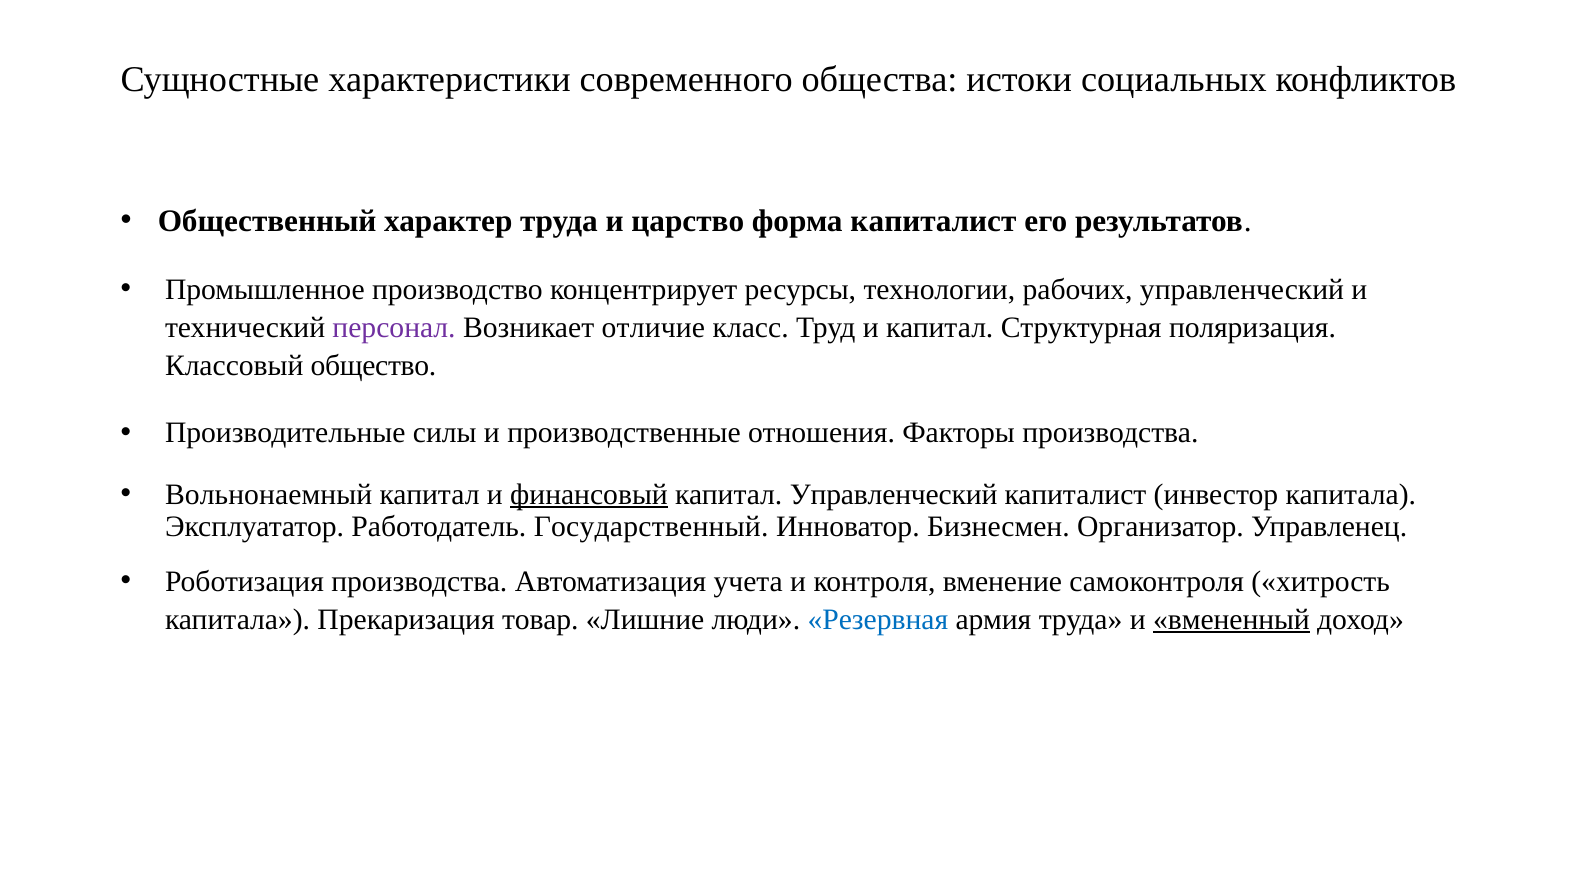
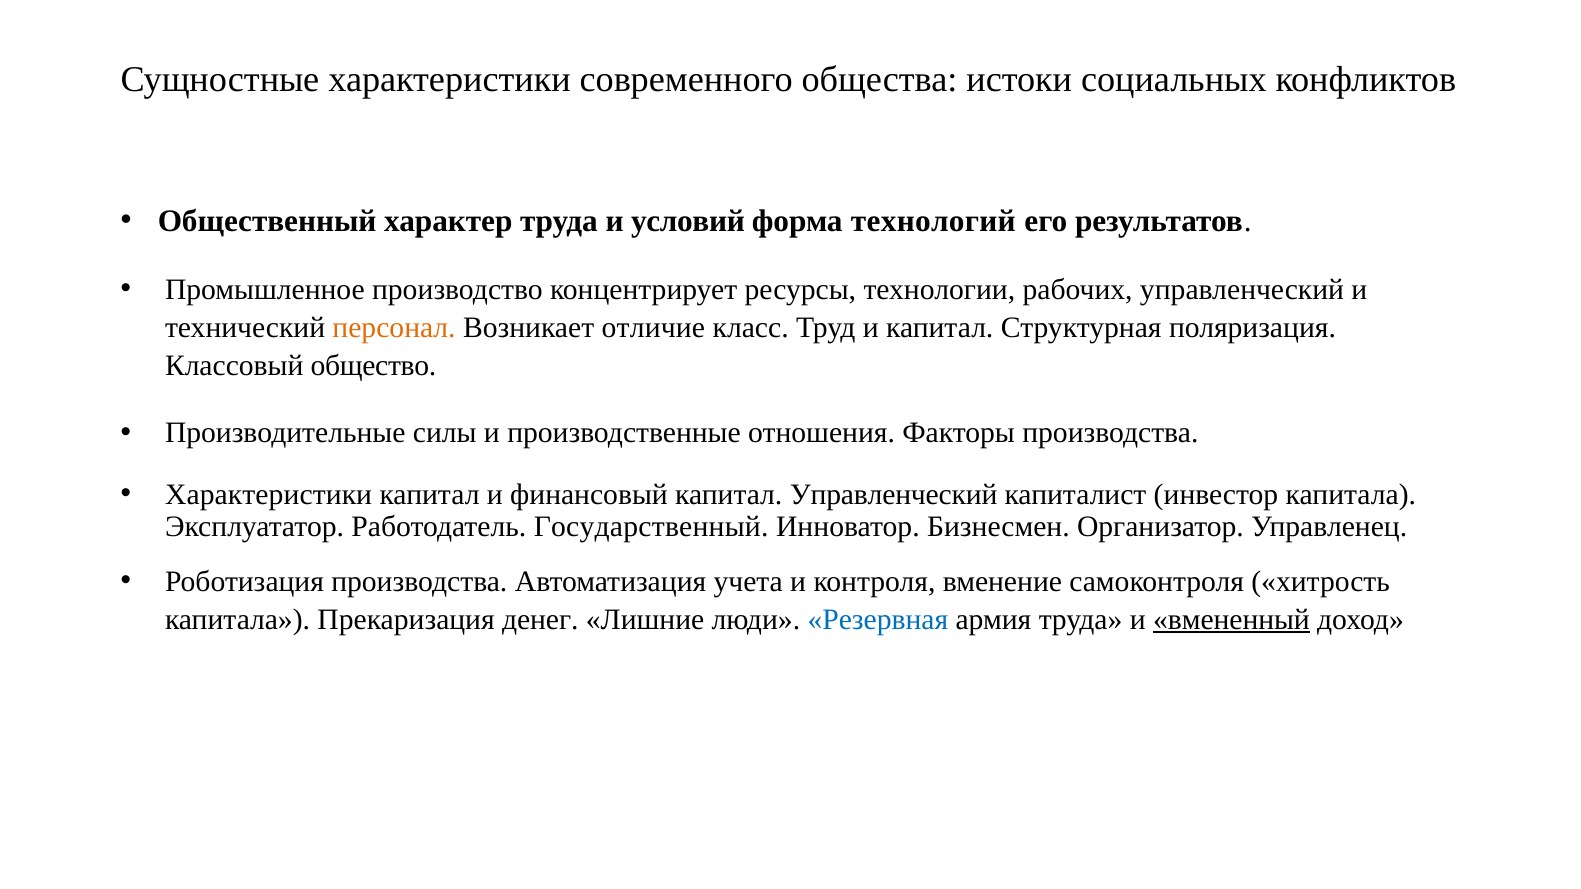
царство: царство -> условий
форма капиталист: капиталист -> технологий
персонал colour: purple -> orange
Вольнонаемный at (269, 494): Вольнонаемный -> Характеристики
финансовый underline: present -> none
товар: товар -> денег
